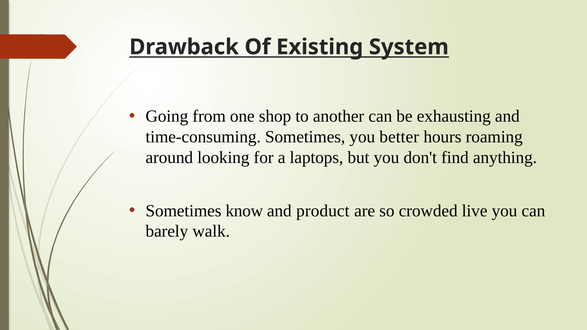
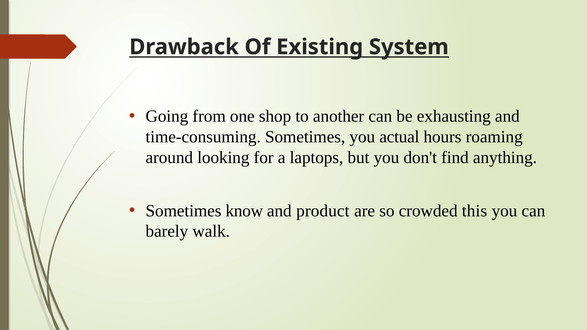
better: better -> actual
live: live -> this
